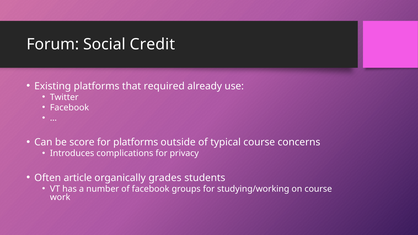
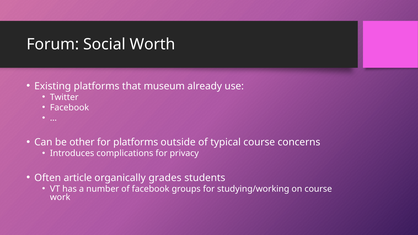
Credit: Credit -> Worth
required: required -> museum
score: score -> other
